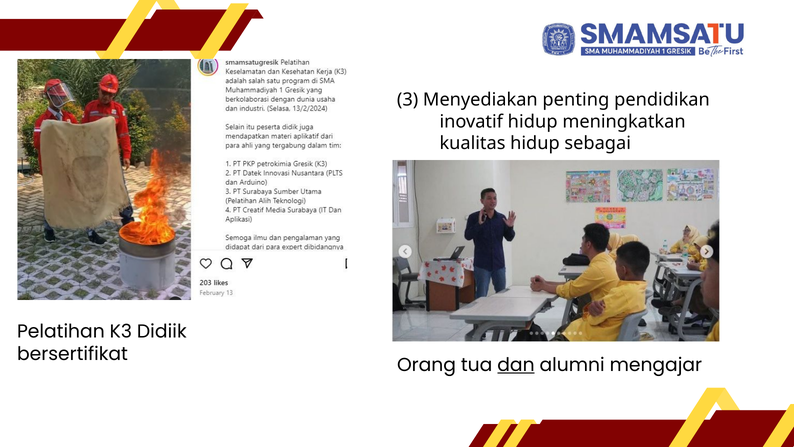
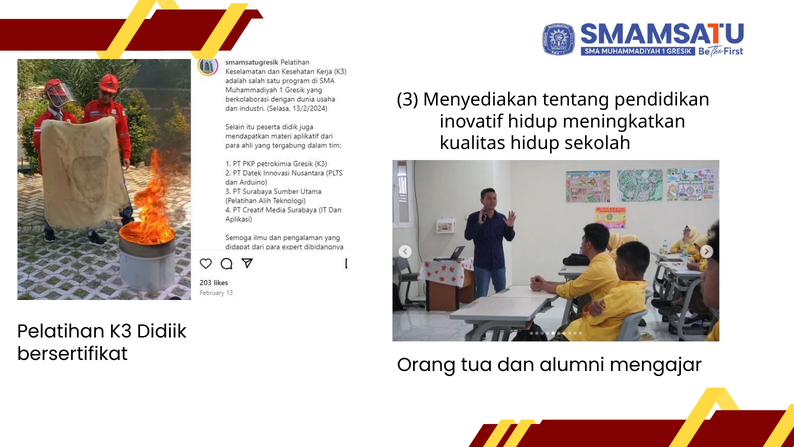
penting: penting -> tentang
sebagai: sebagai -> sekolah
dan underline: present -> none
